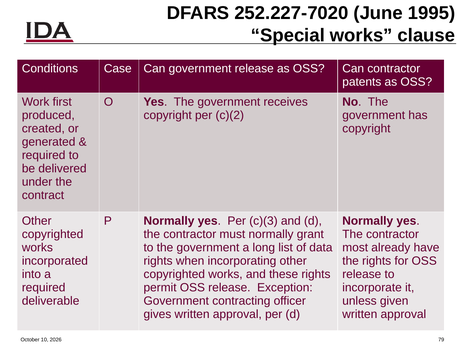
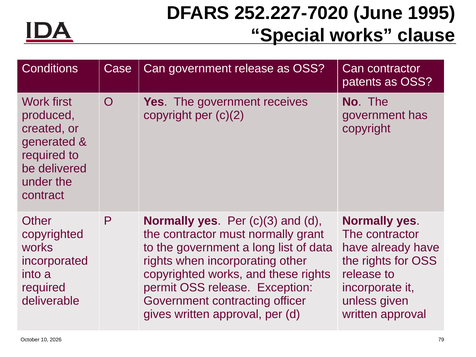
most at (355, 248): most -> have
